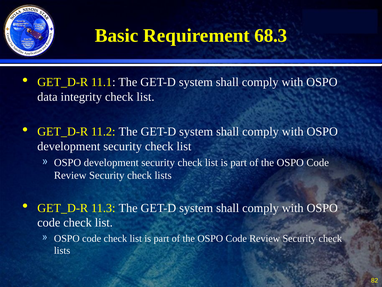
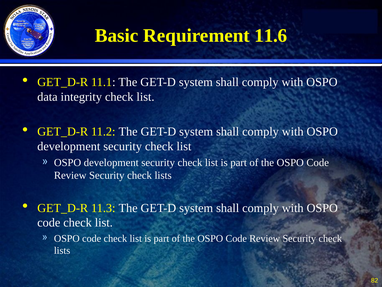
68.3: 68.3 -> 11.6
